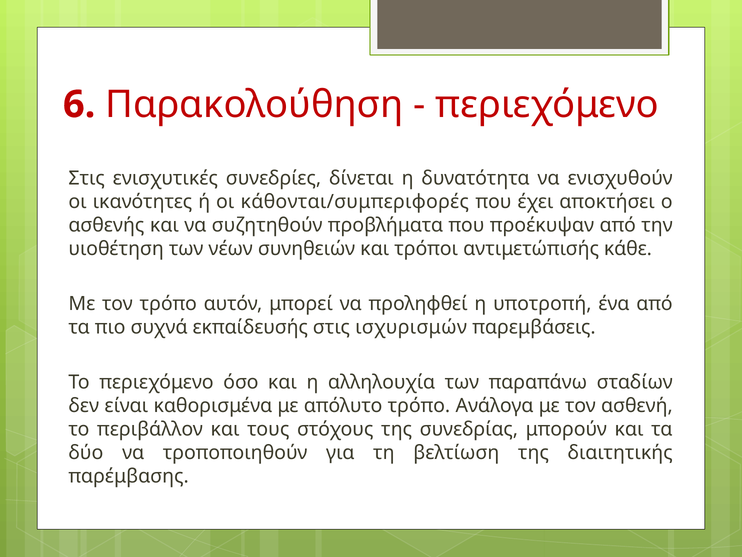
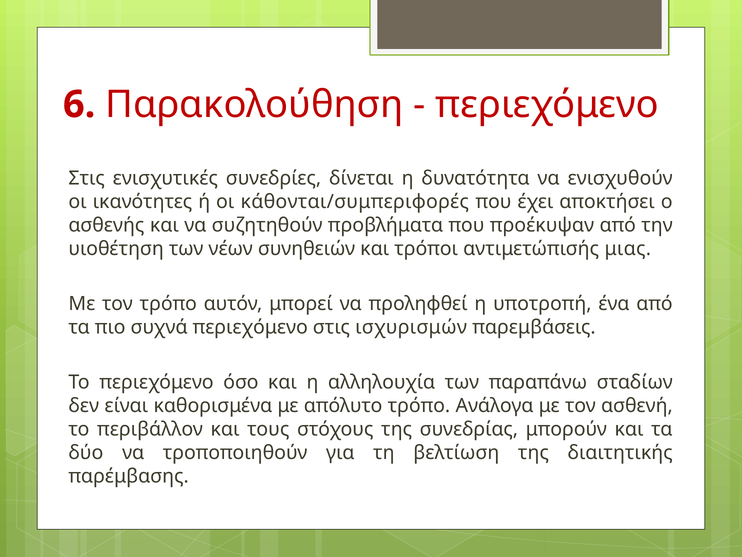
κάθε: κάθε -> μιας
συχνά εκπαίδευσής: εκπαίδευσής -> περιεχόμενο
